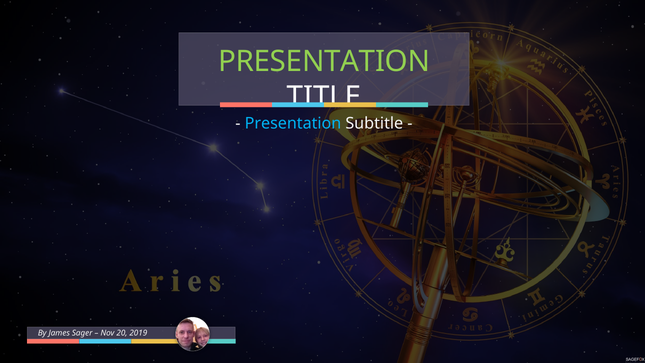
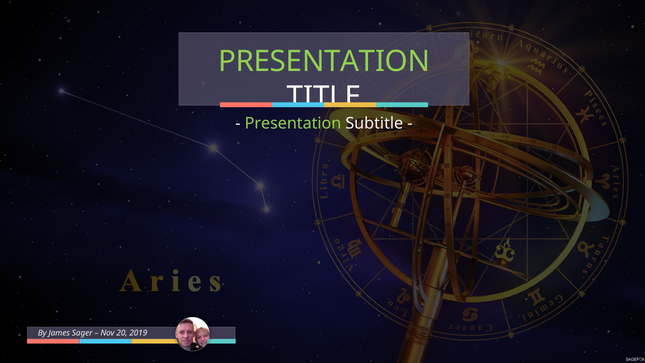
Presentation at (293, 123) colour: light blue -> light green
